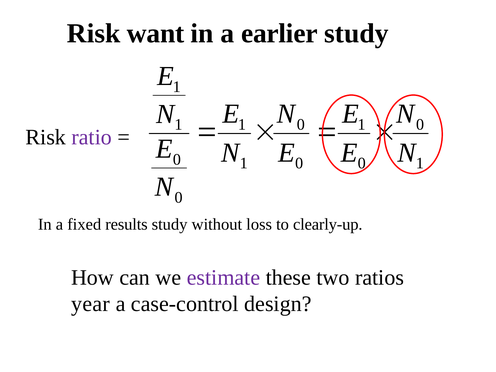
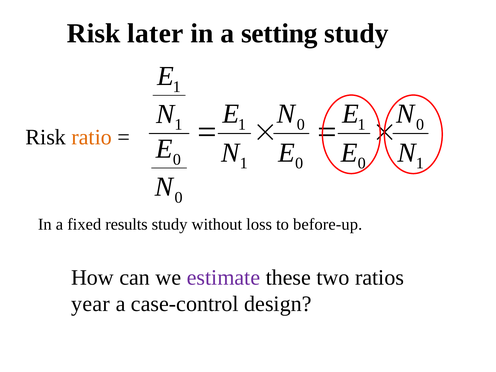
want: want -> later
earlier: earlier -> setting
ratio colour: purple -> orange
clearly-up: clearly-up -> before-up
